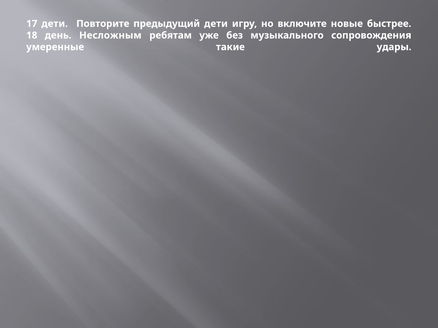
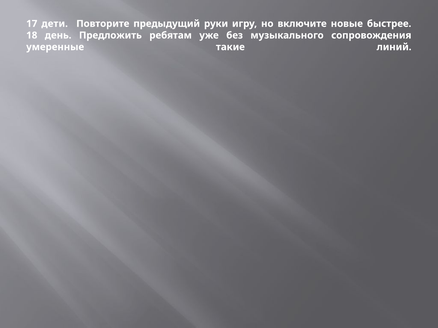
предыдущий дети: дети -> руки
Несложным: Несложным -> Предложить
удары: удары -> линий
